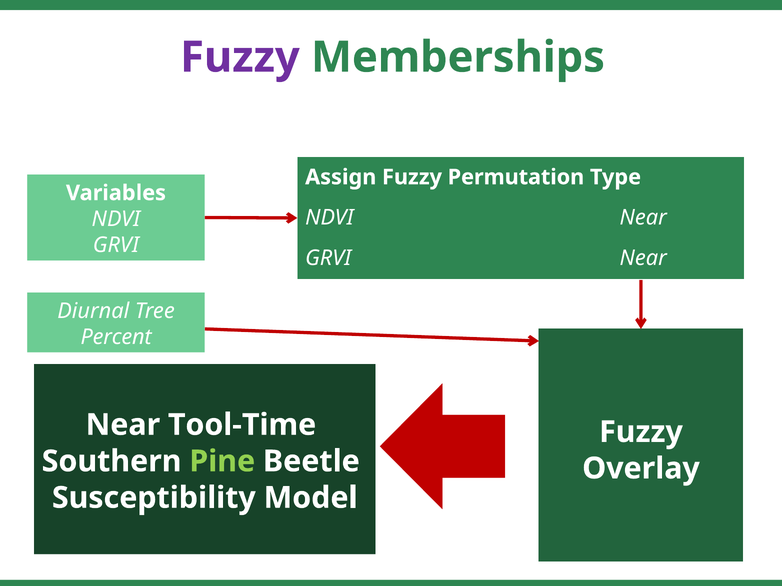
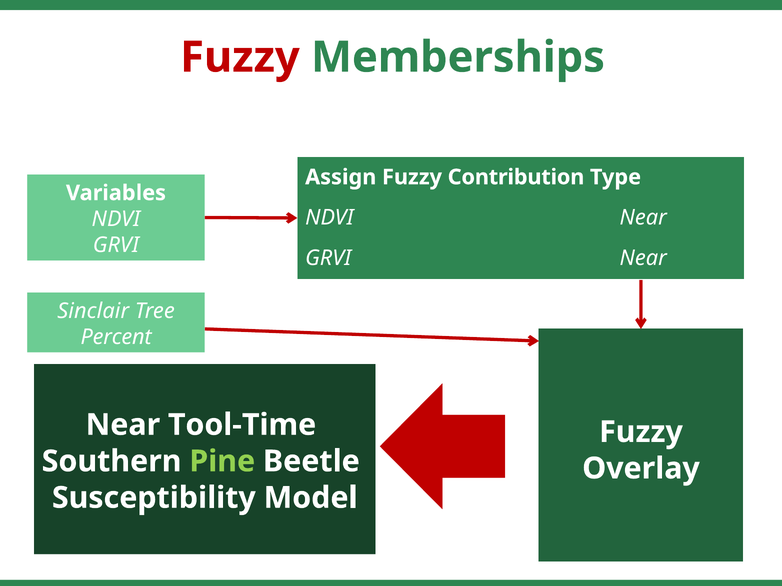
Fuzzy at (240, 57) colour: purple -> red
Permutation: Permutation -> Contribution
Diurnal: Diurnal -> Sinclair
